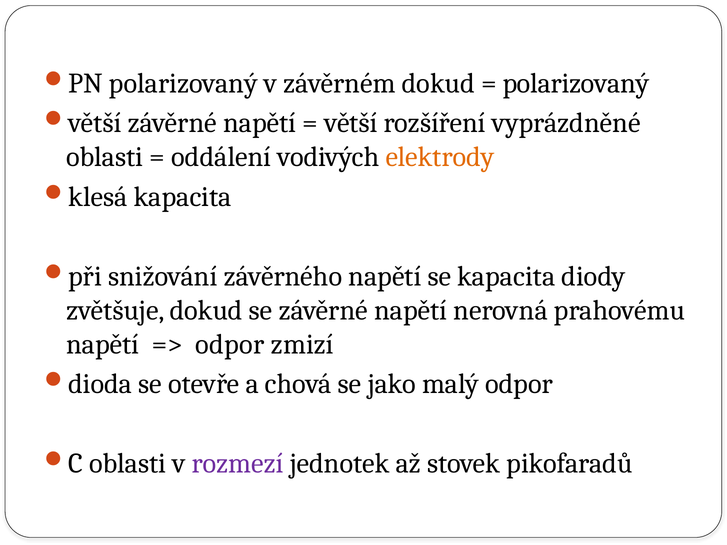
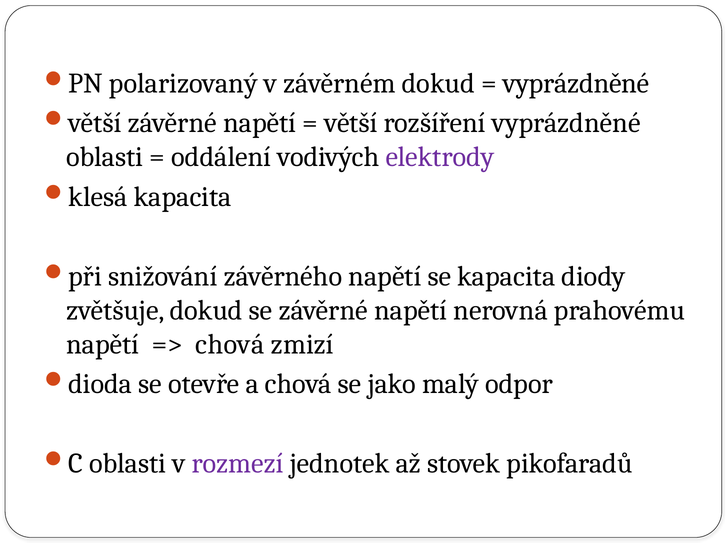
polarizovaný at (576, 83): polarizovaný -> vyprázdněné
elektrody colour: orange -> purple
odpor at (230, 344): odpor -> chová
